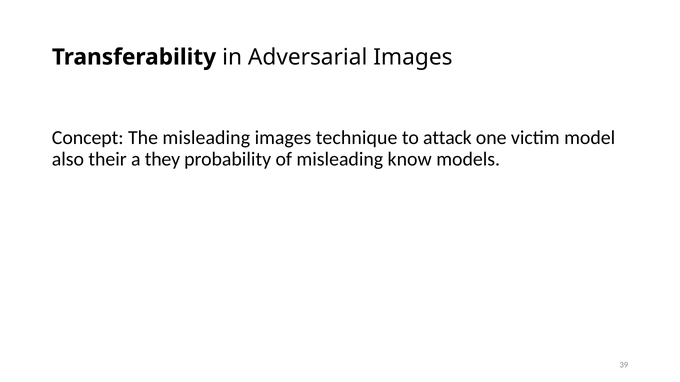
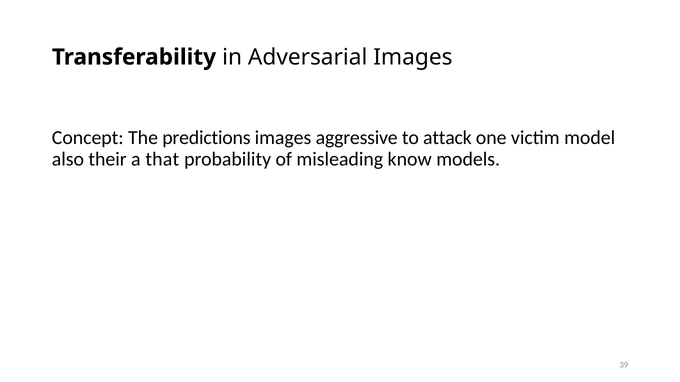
The misleading: misleading -> predictions
technique: technique -> aggressive
they: they -> that
